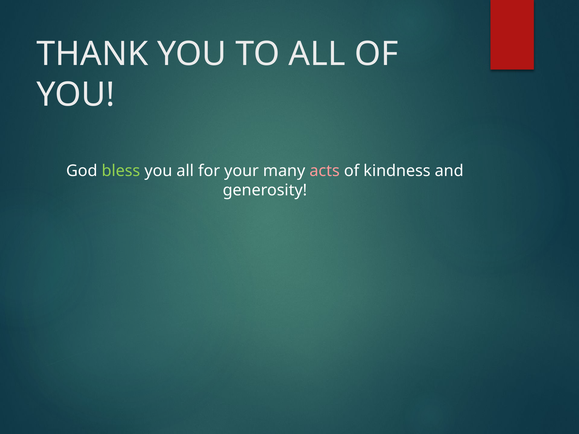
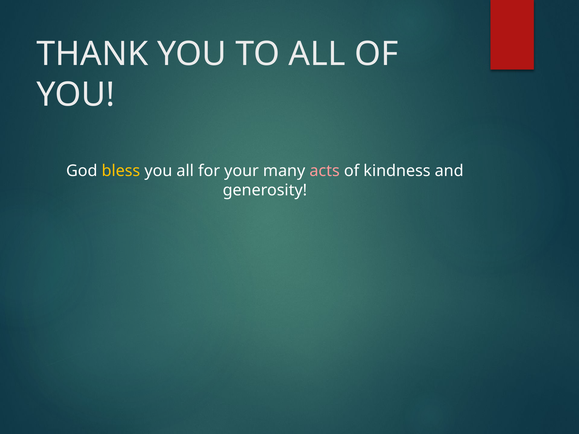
bless colour: light green -> yellow
